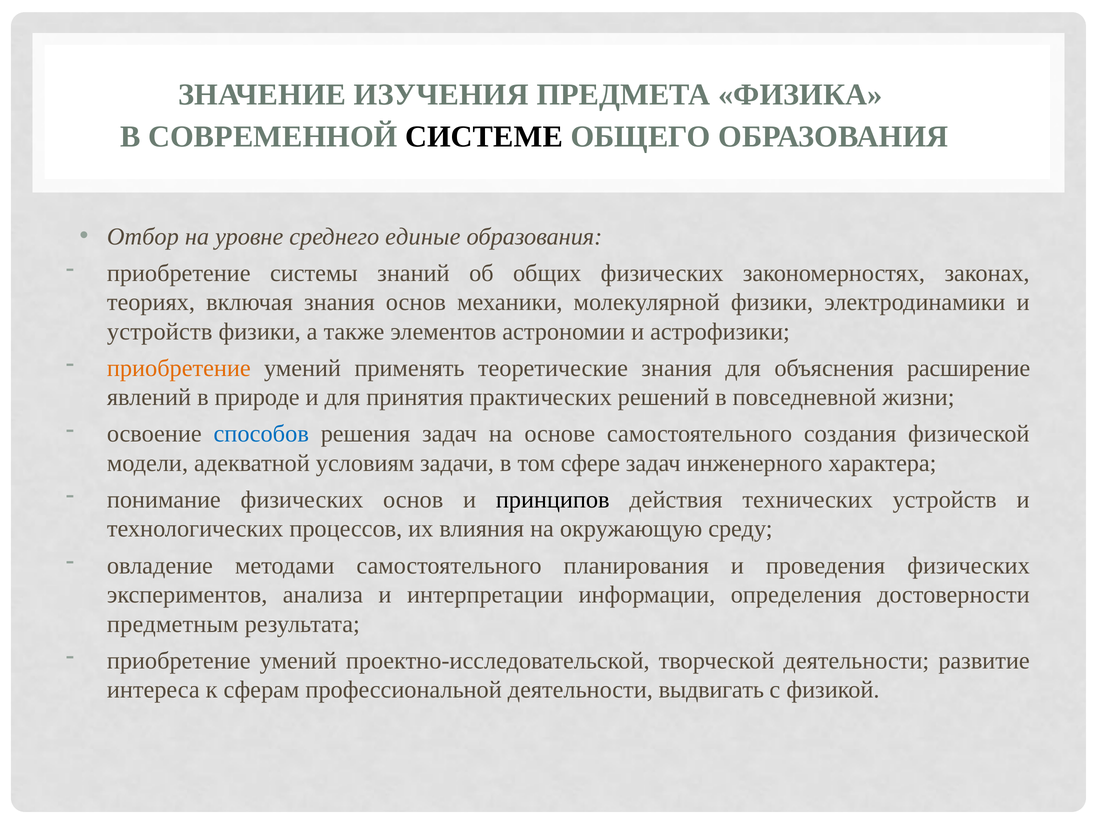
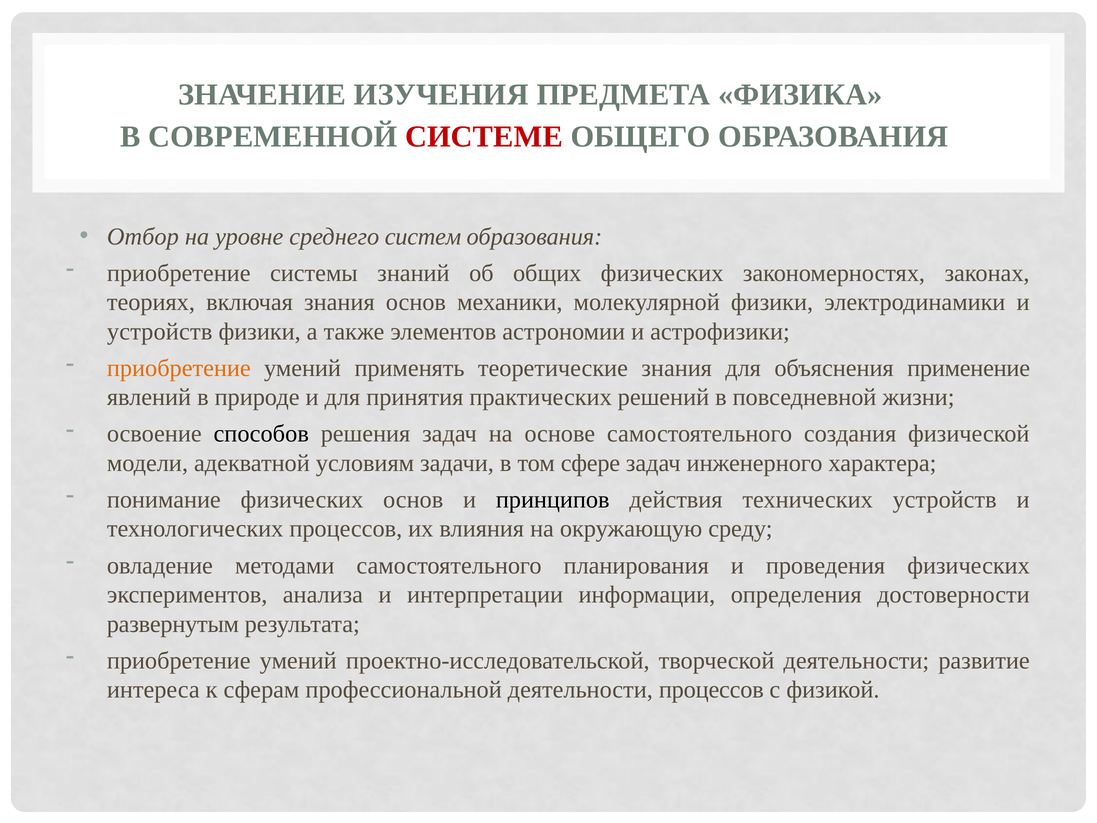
СИСТЕМЕ colour: black -> red
единые: единые -> систем
расширение: расширение -> применение
способов colour: blue -> black
предметным: предметным -> развернутым
деятельности выдвигать: выдвигать -> процессов
